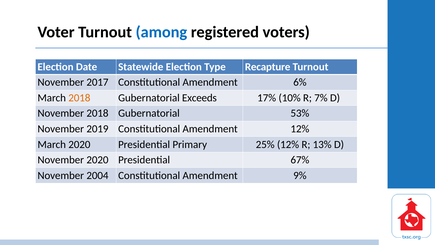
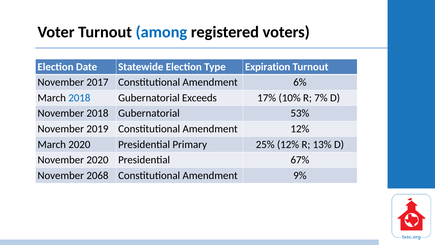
Recapture: Recapture -> Expiration
2018 at (79, 98) colour: orange -> blue
2004: 2004 -> 2068
